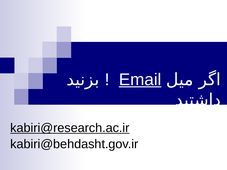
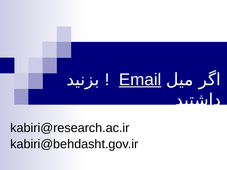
kabiri@research.ac.ir underline: present -> none
